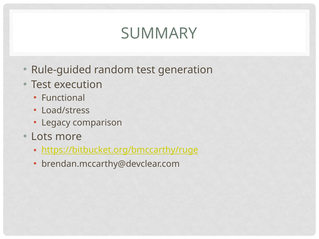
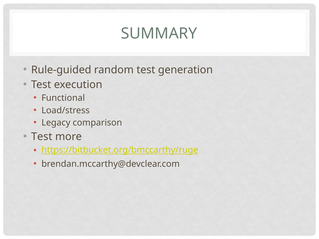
Lots at (42, 137): Lots -> Test
